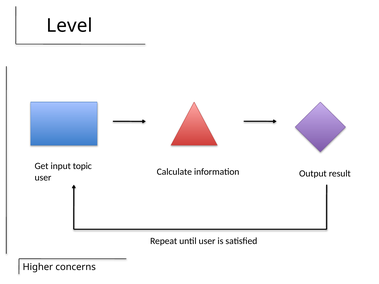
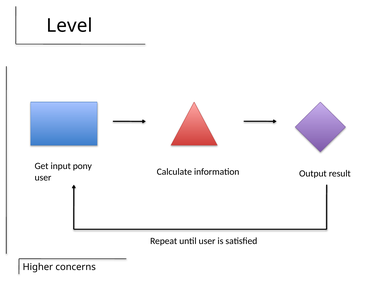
topic: topic -> pony
